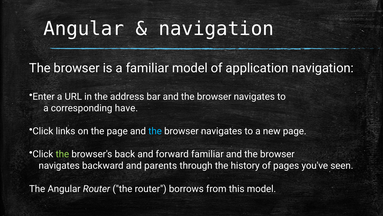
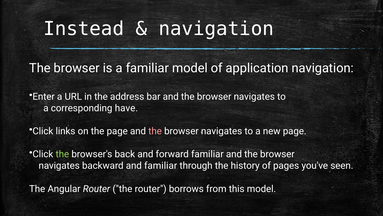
Angular at (84, 29): Angular -> Instead
the at (155, 131) colour: light blue -> pink
and parents: parents -> familiar
